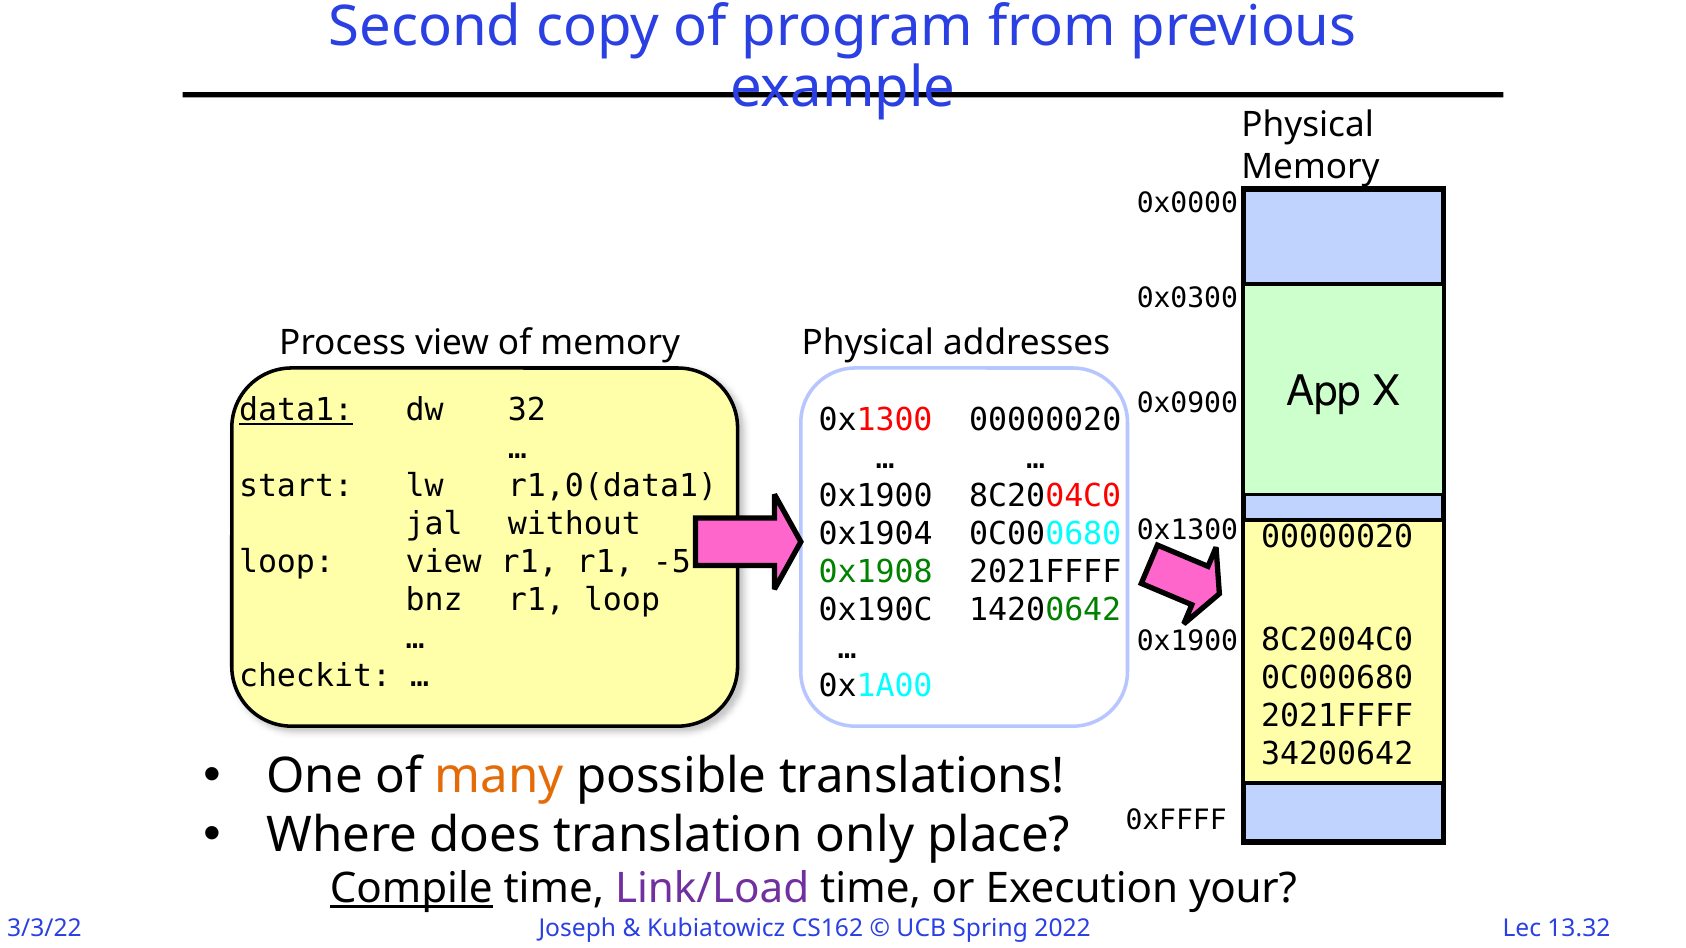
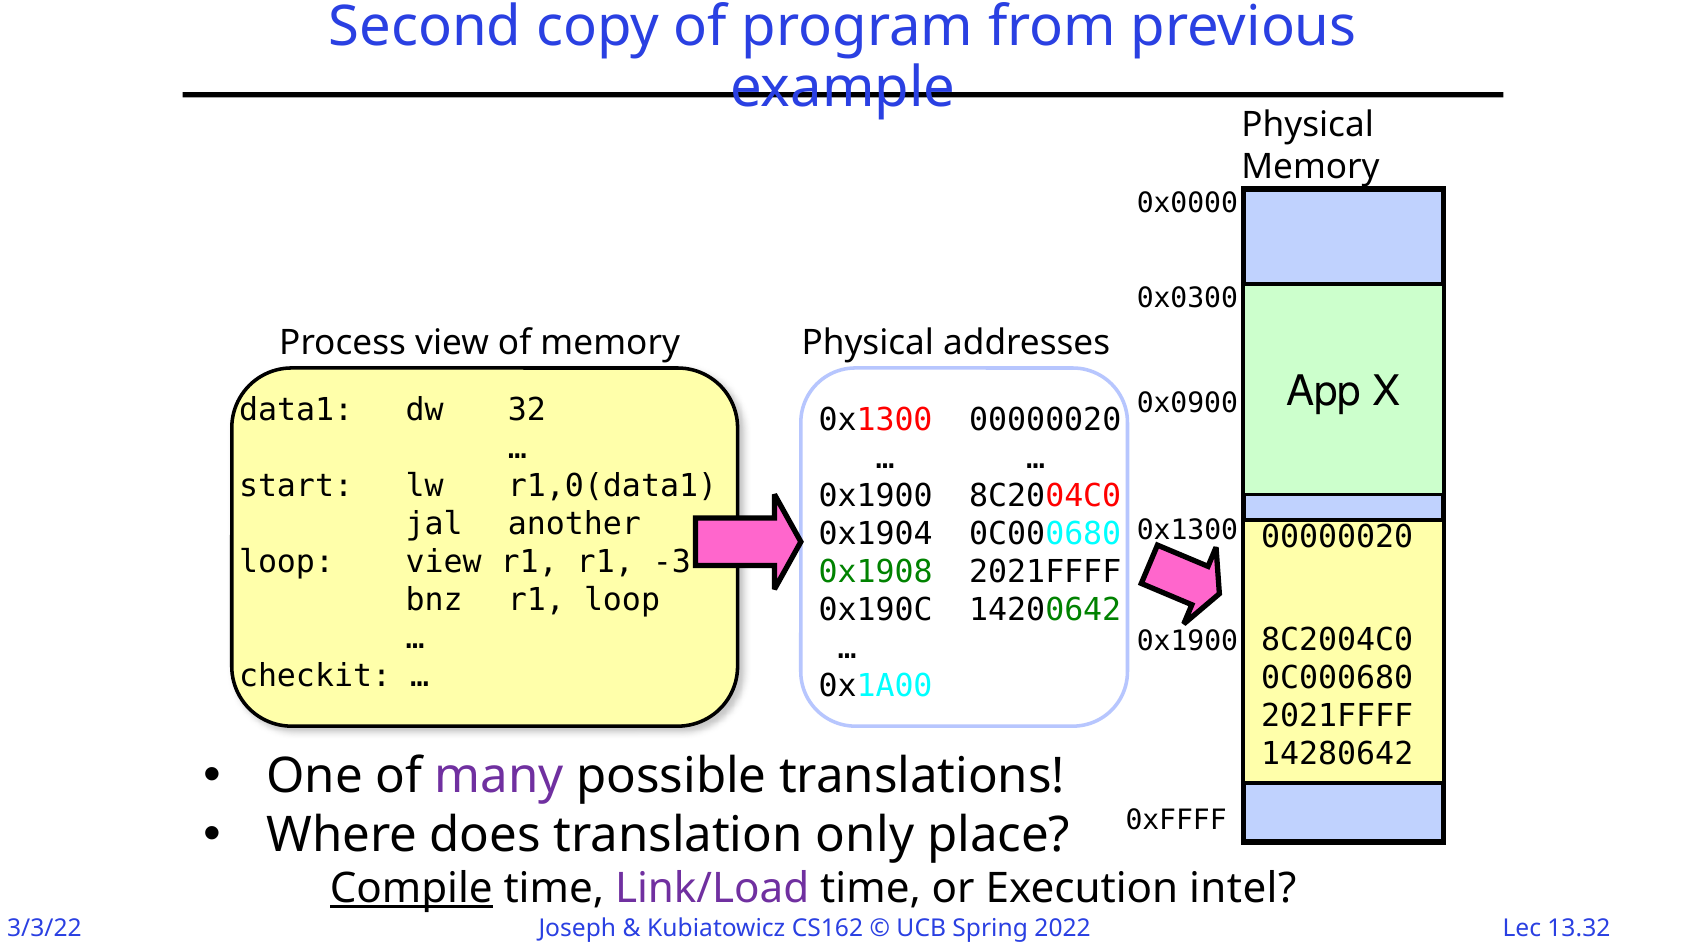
data1 underline: present -> none
without: without -> another
-5: -5 -> -3
34200642: 34200642 -> 14280642
many colour: orange -> purple
your: your -> intel
